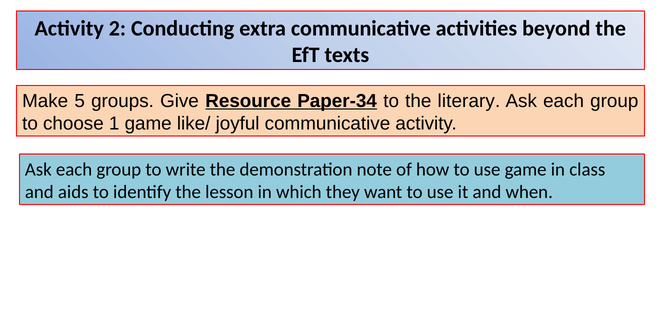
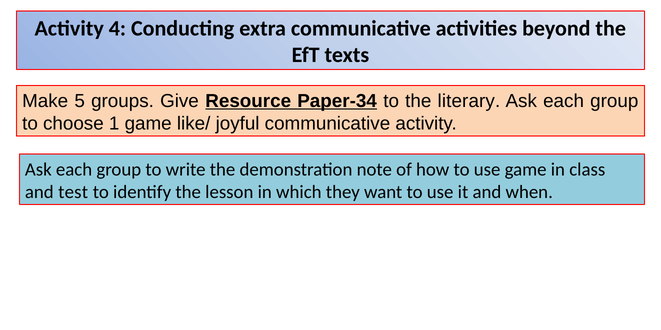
2: 2 -> 4
aids: aids -> test
